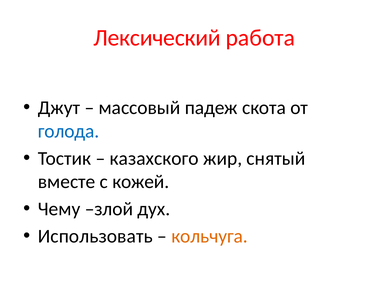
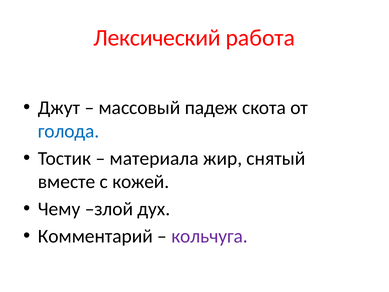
казахского: казахского -> материала
Использовать: Использовать -> Комментарий
кольчуга colour: orange -> purple
